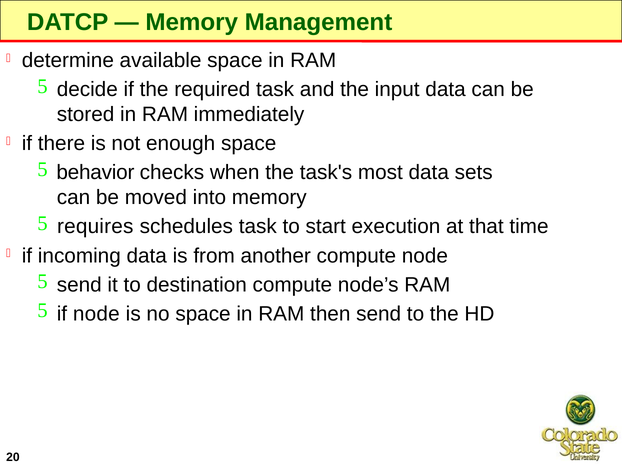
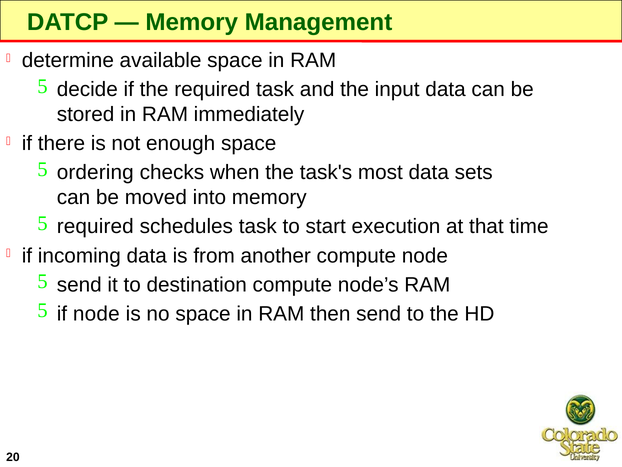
behavior: behavior -> ordering
requires at (95, 226): requires -> required
